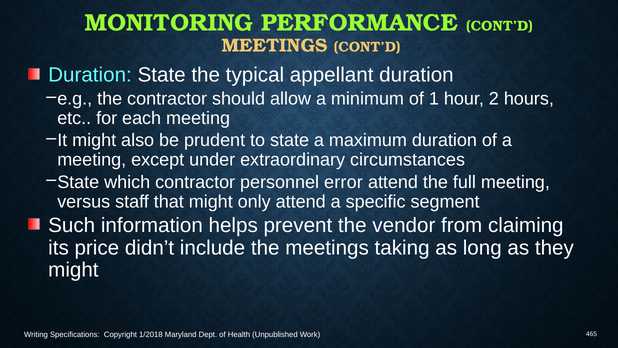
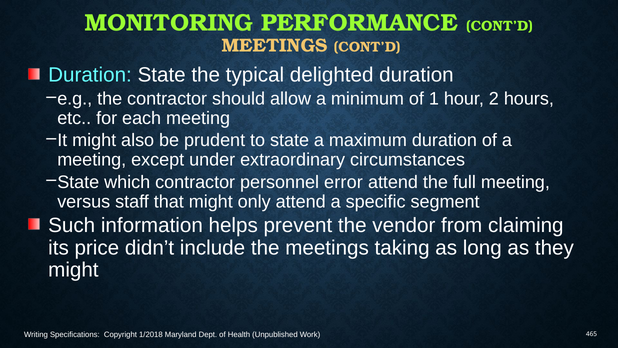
appellant: appellant -> delighted
